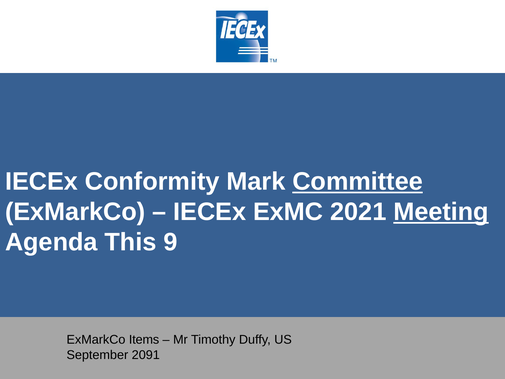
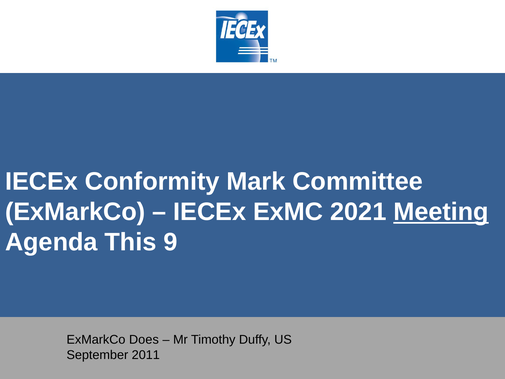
Committee underline: present -> none
Items: Items -> Does
2091: 2091 -> 2011
